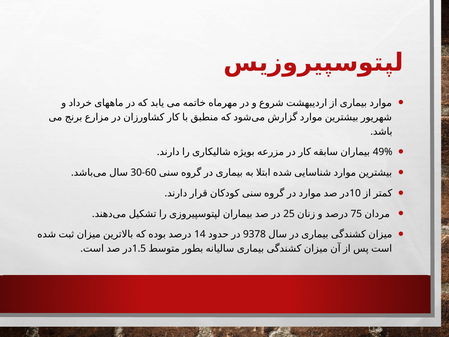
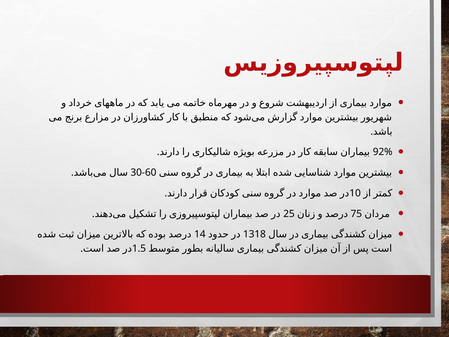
49%: 49% -> 92%
9378: 9378 -> 1318
